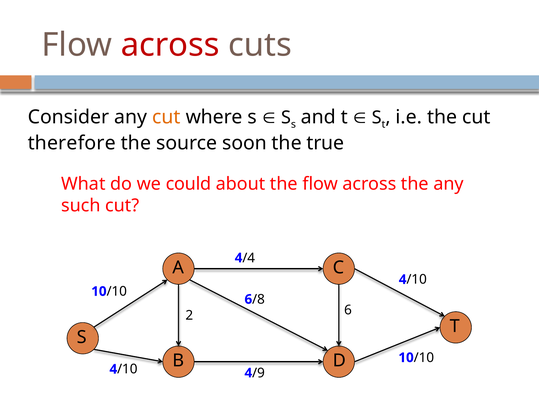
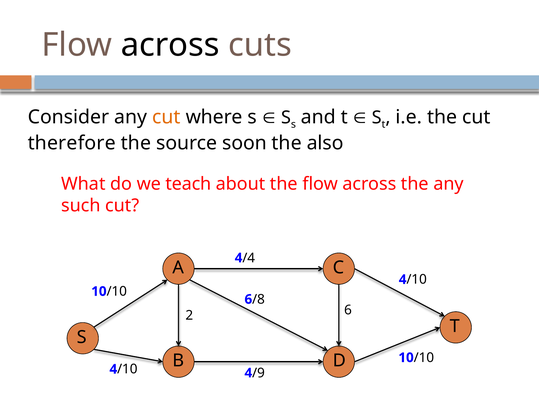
across at (170, 45) colour: red -> black
true: true -> also
could: could -> teach
